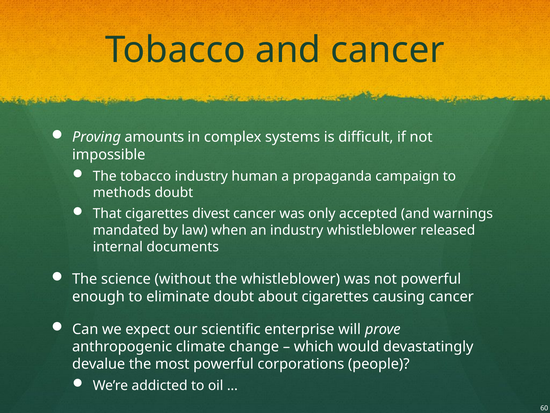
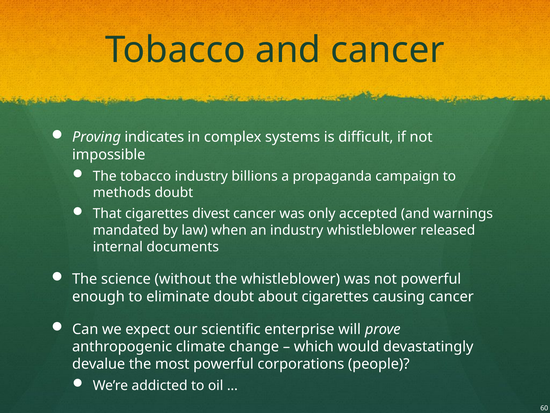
amounts: amounts -> indicates
human: human -> billions
